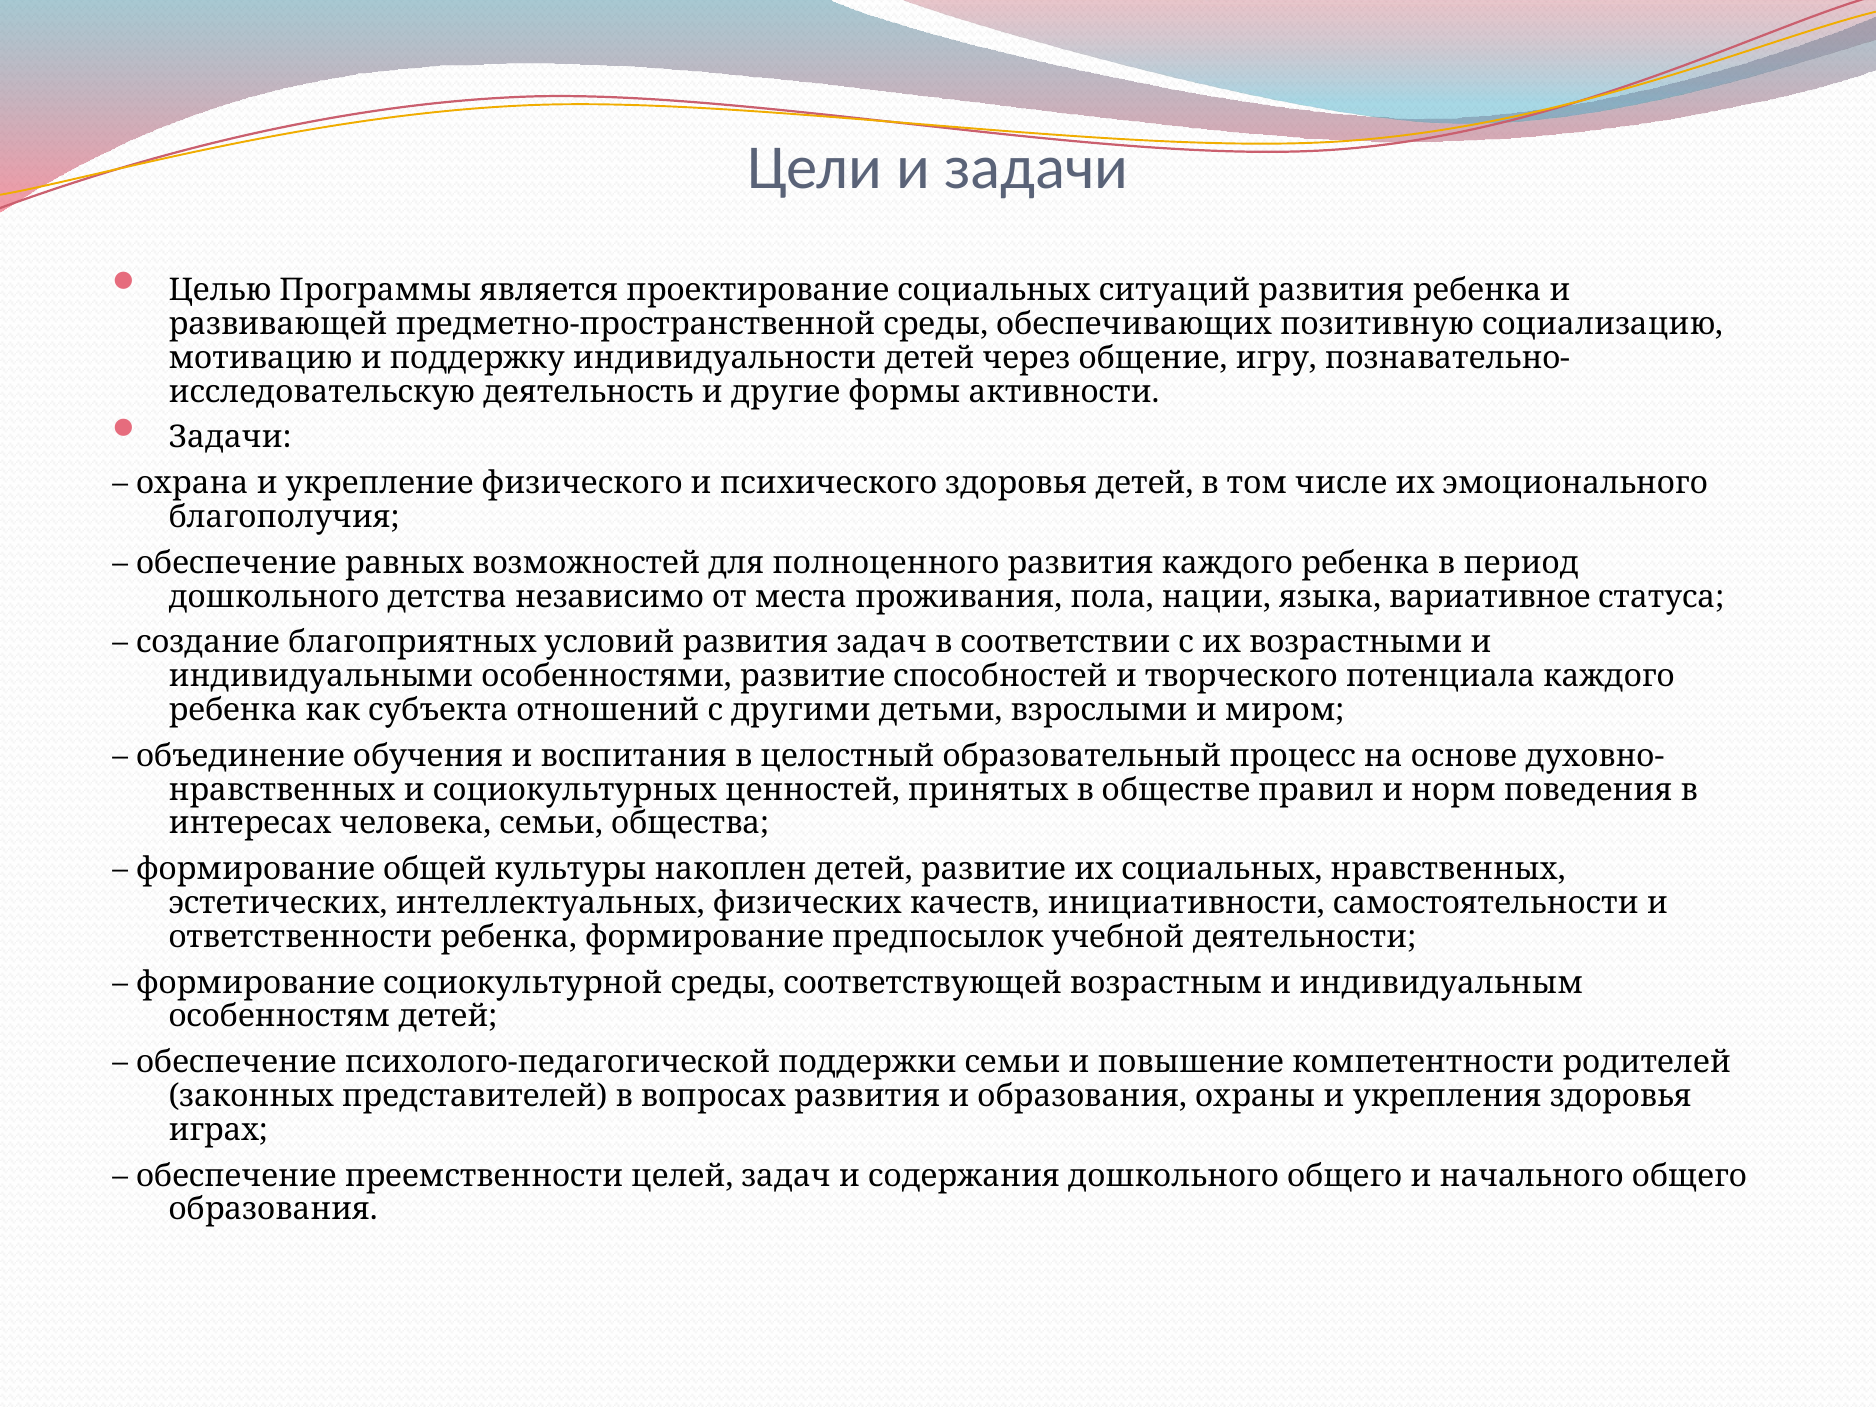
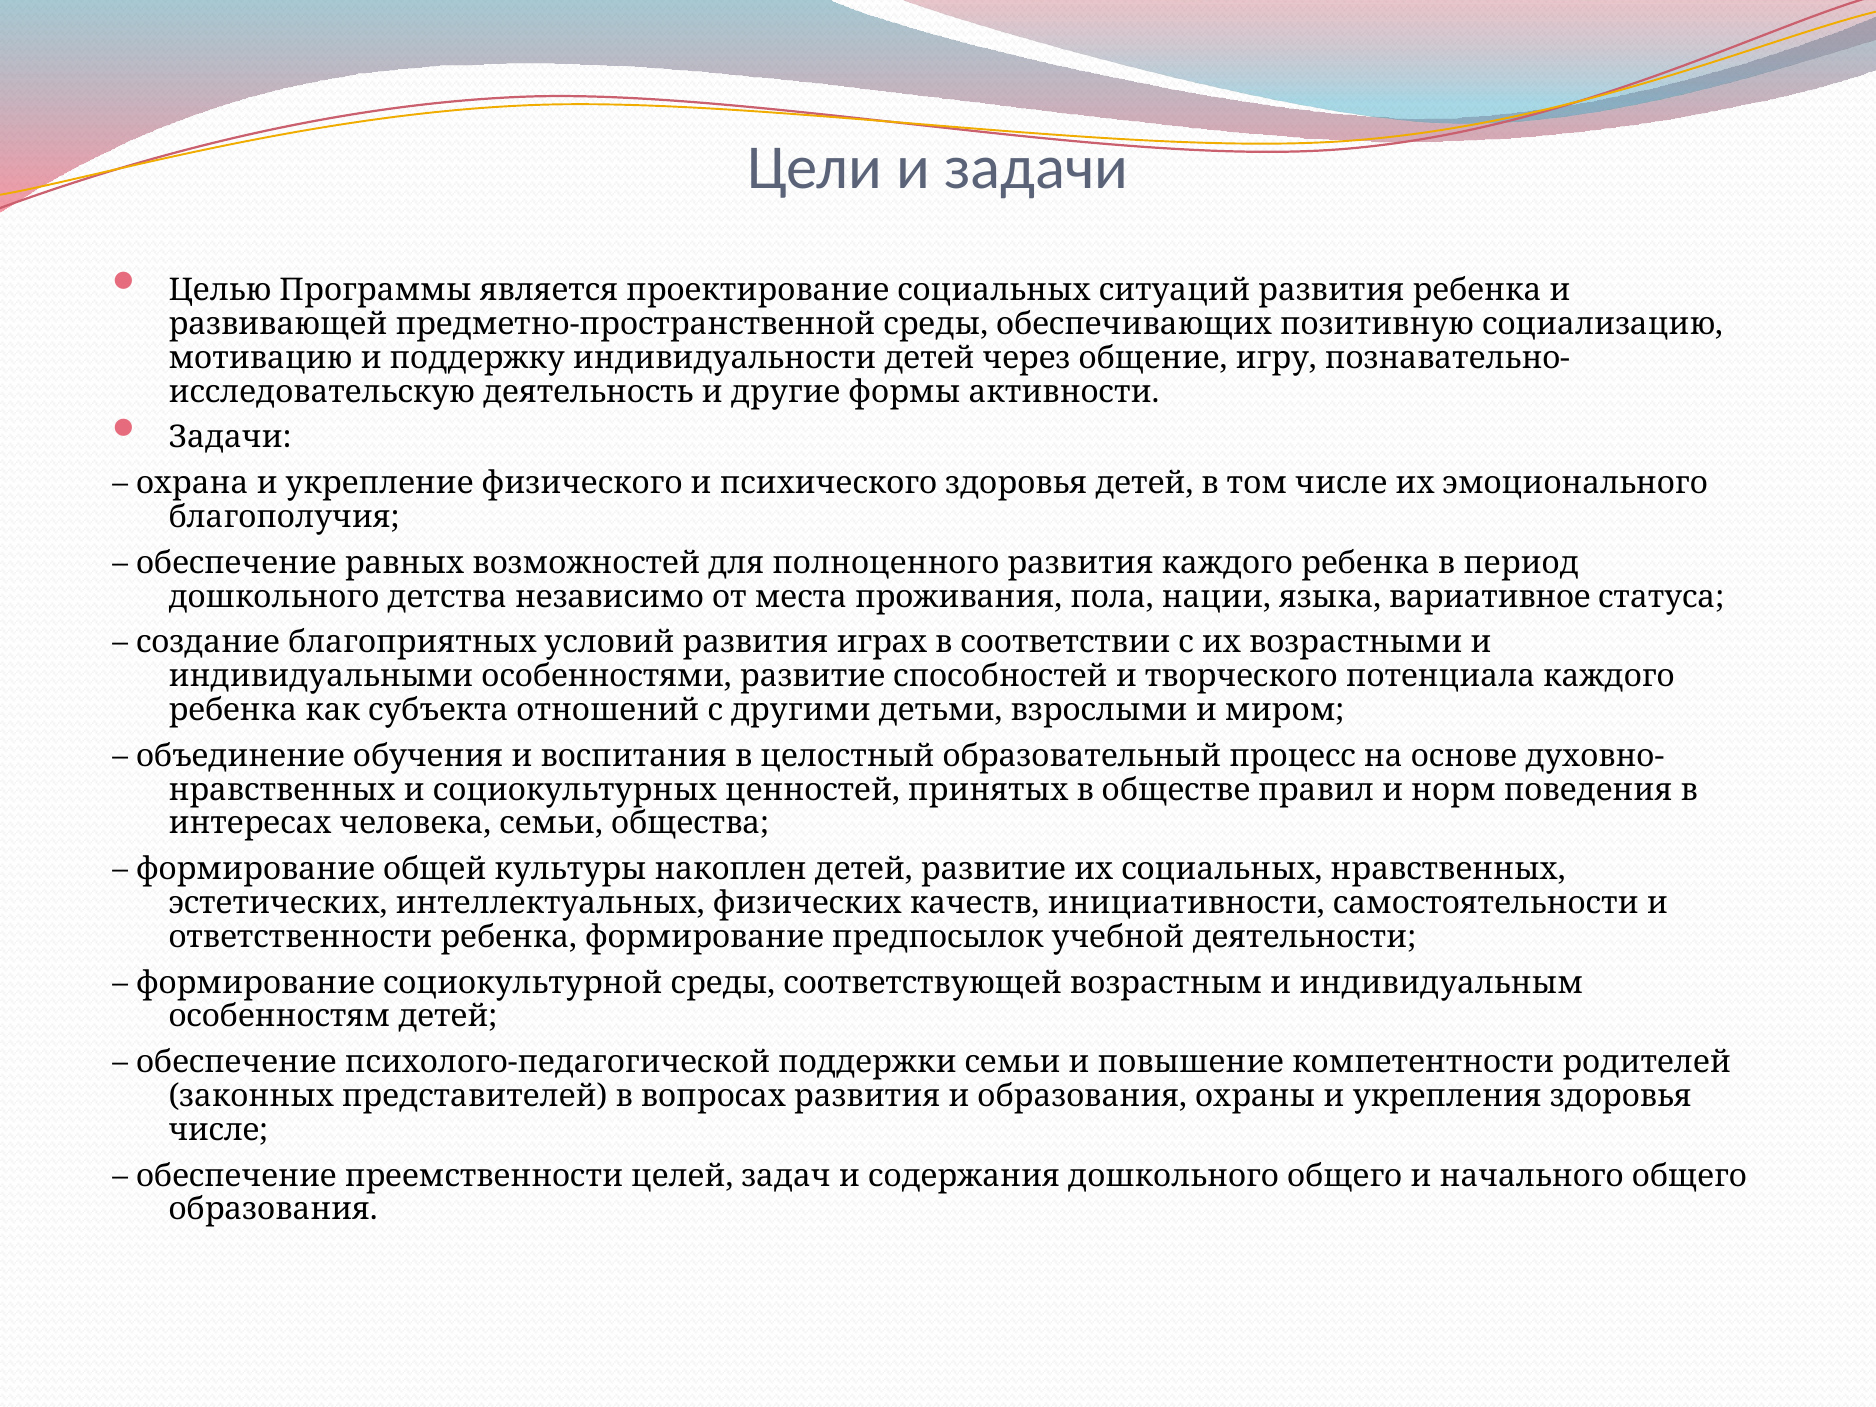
развития задач: задач -> играх
играх at (218, 1130): играх -> числе
